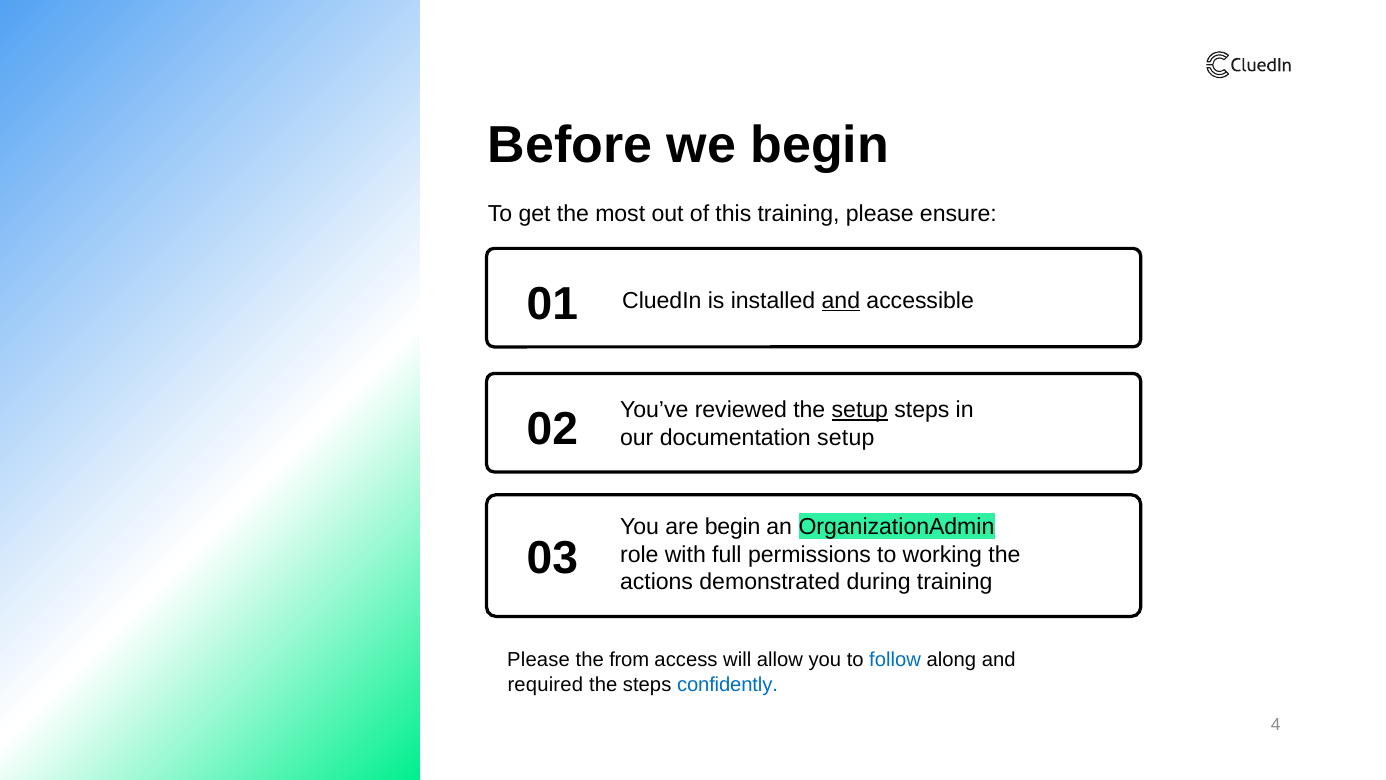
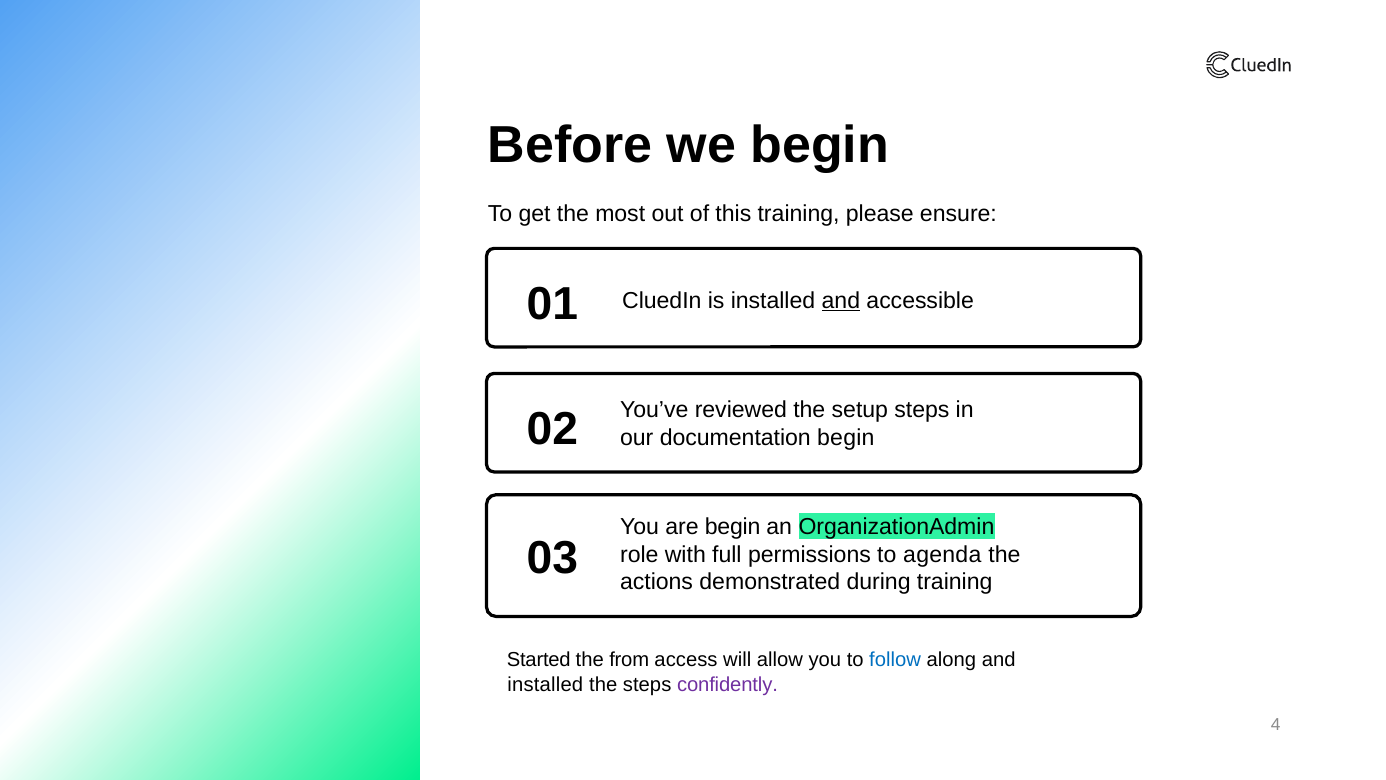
setup at (860, 410) underline: present -> none
documentation setup: setup -> begin
working: working -> agenda
Please at (539, 660): Please -> Started
required at (545, 684): required -> installed
confidently colour: blue -> purple
